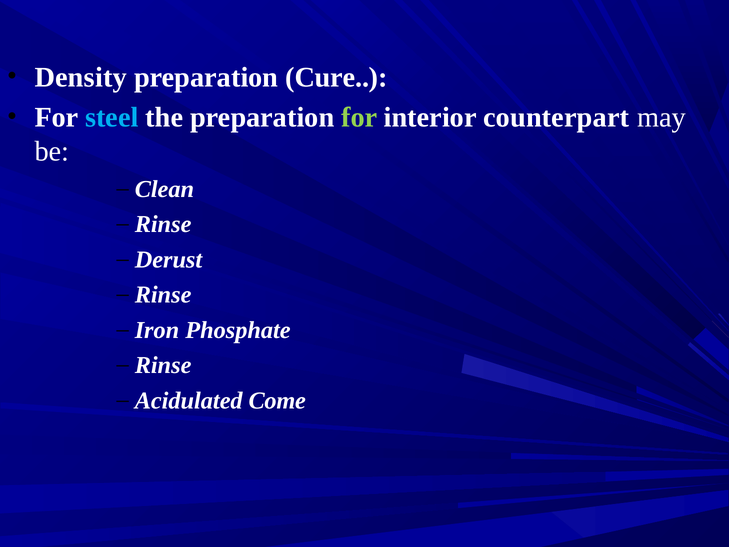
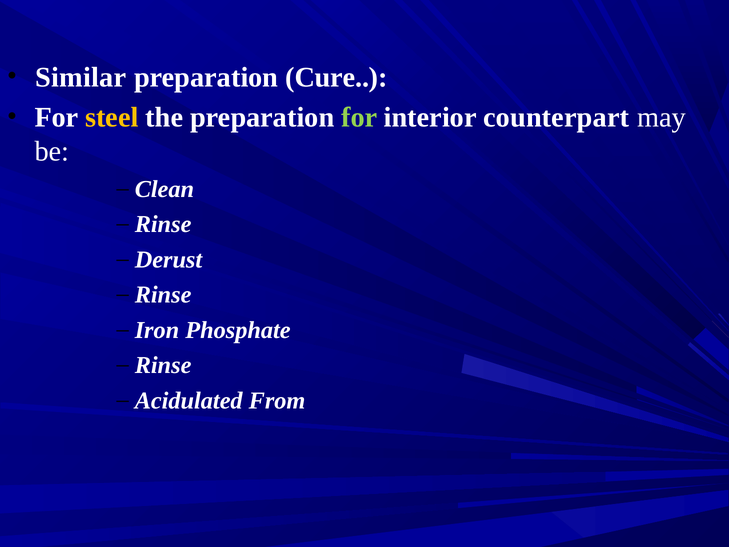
Density: Density -> Similar
steel colour: light blue -> yellow
Come: Come -> From
